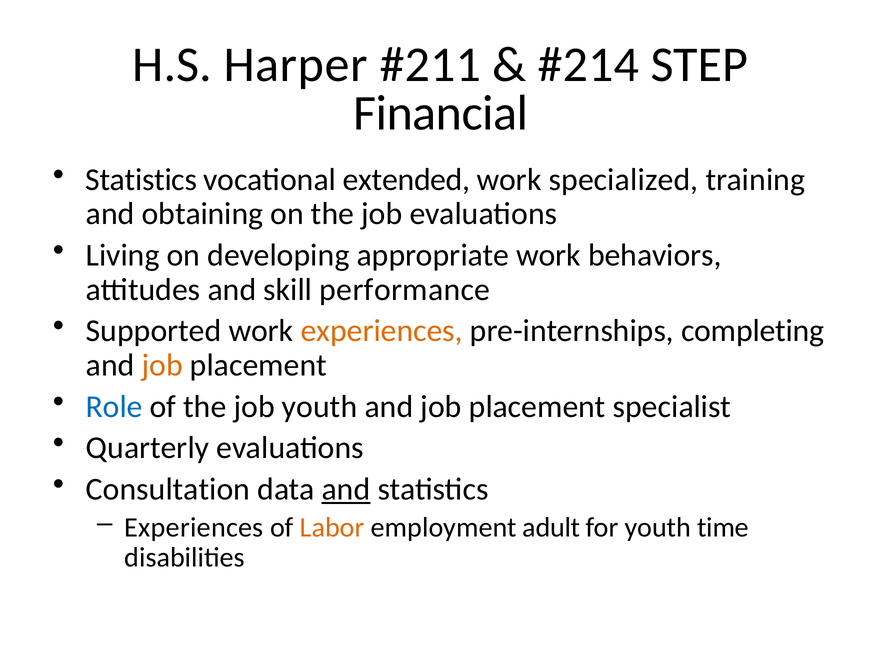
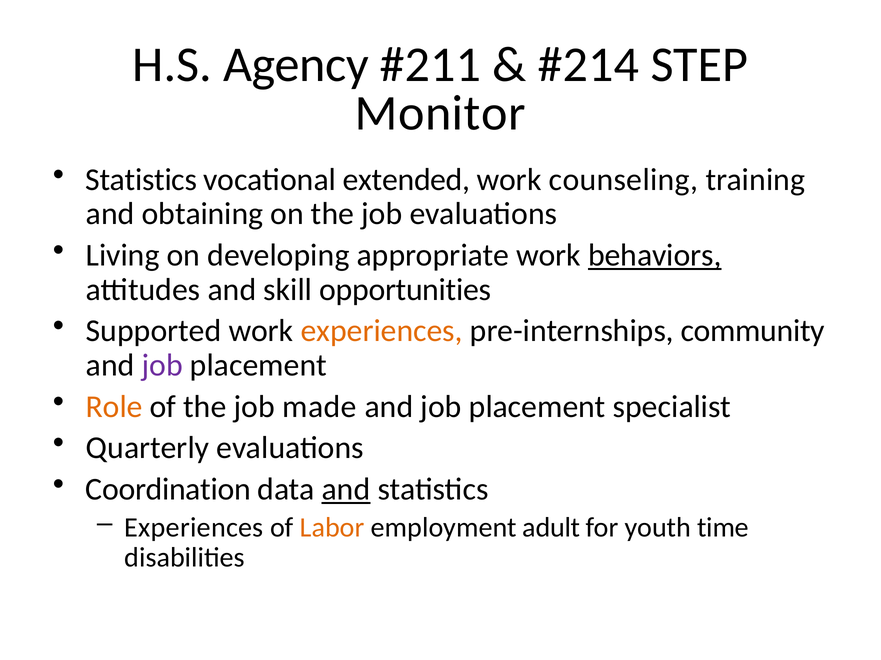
Harper: Harper -> Agency
Financial: Financial -> Monitor
specialized: specialized -> counseling
behaviors underline: none -> present
performance: performance -> opportunities
completing: completing -> community
job at (162, 366) colour: orange -> purple
Role colour: blue -> orange
job youth: youth -> made
Consultation: Consultation -> Coordination
